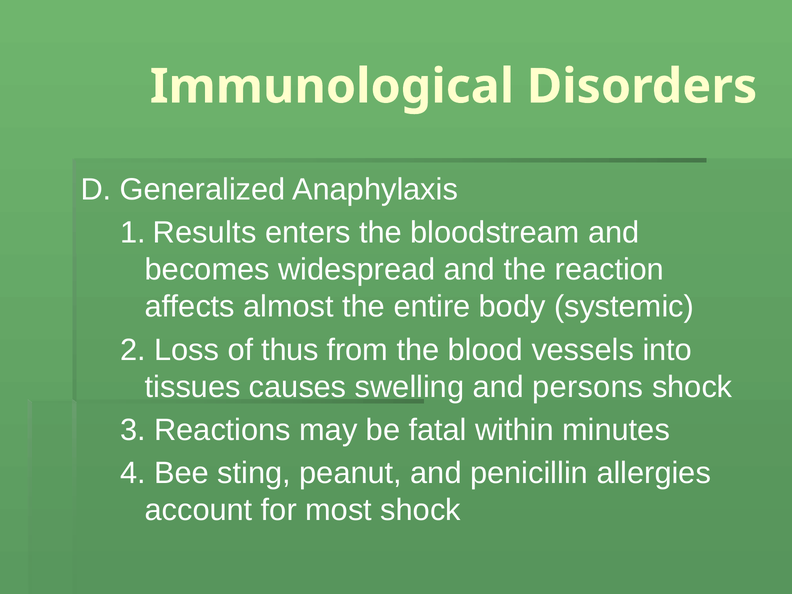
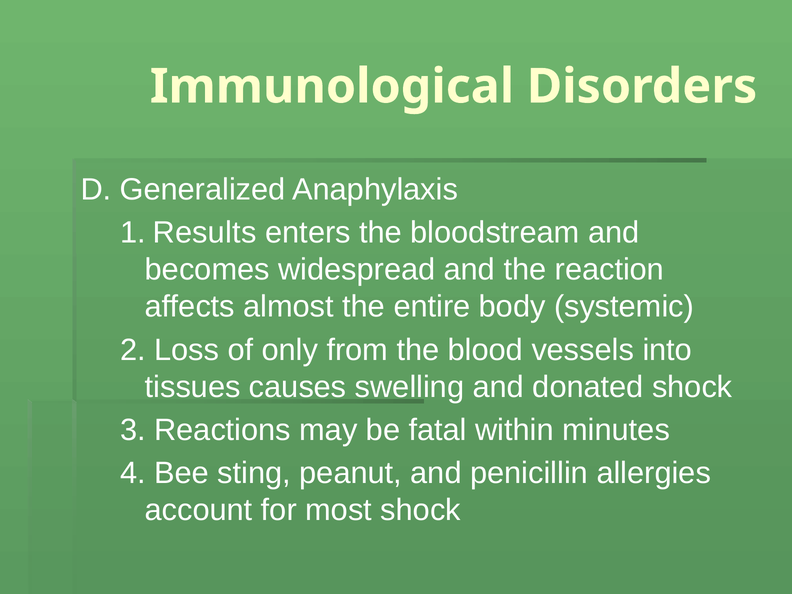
thus: thus -> only
persons: persons -> donated
